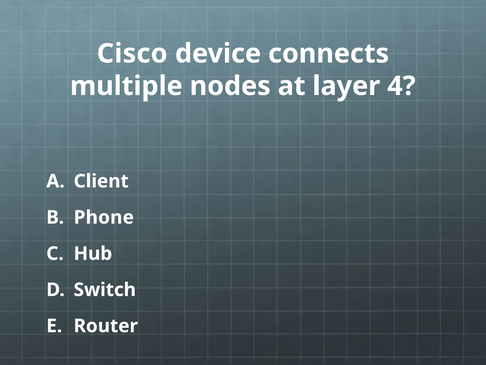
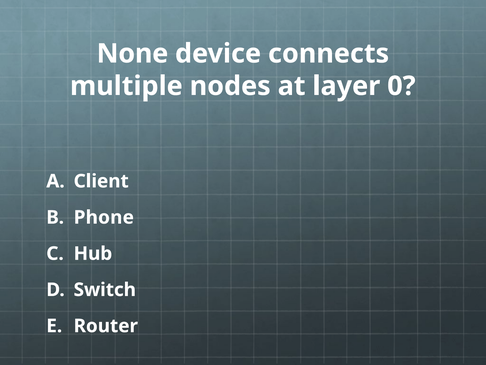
Cisco: Cisco -> None
4: 4 -> 0
